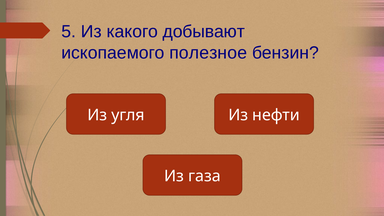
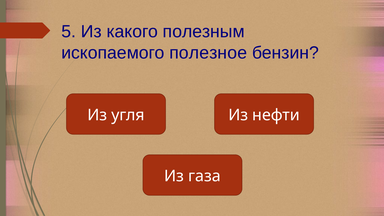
добывают: добывают -> полезным
